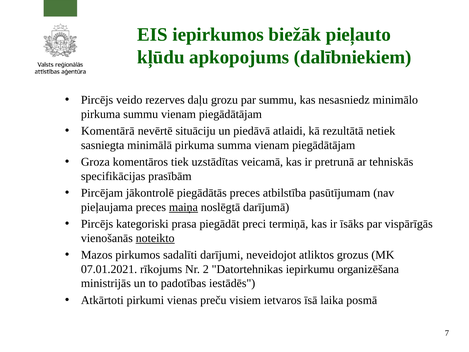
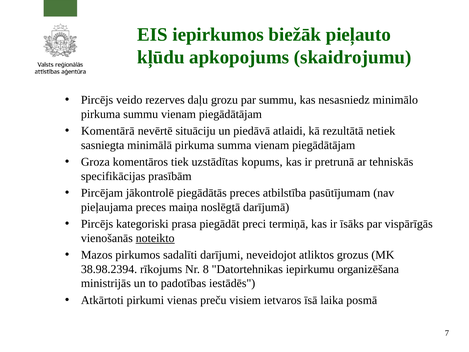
dalībniekiem: dalībniekiem -> skaidrojumu
veicamā: veicamā -> kopums
maiņa underline: present -> none
07.01.2021: 07.01.2021 -> 38.98.2394
2: 2 -> 8
